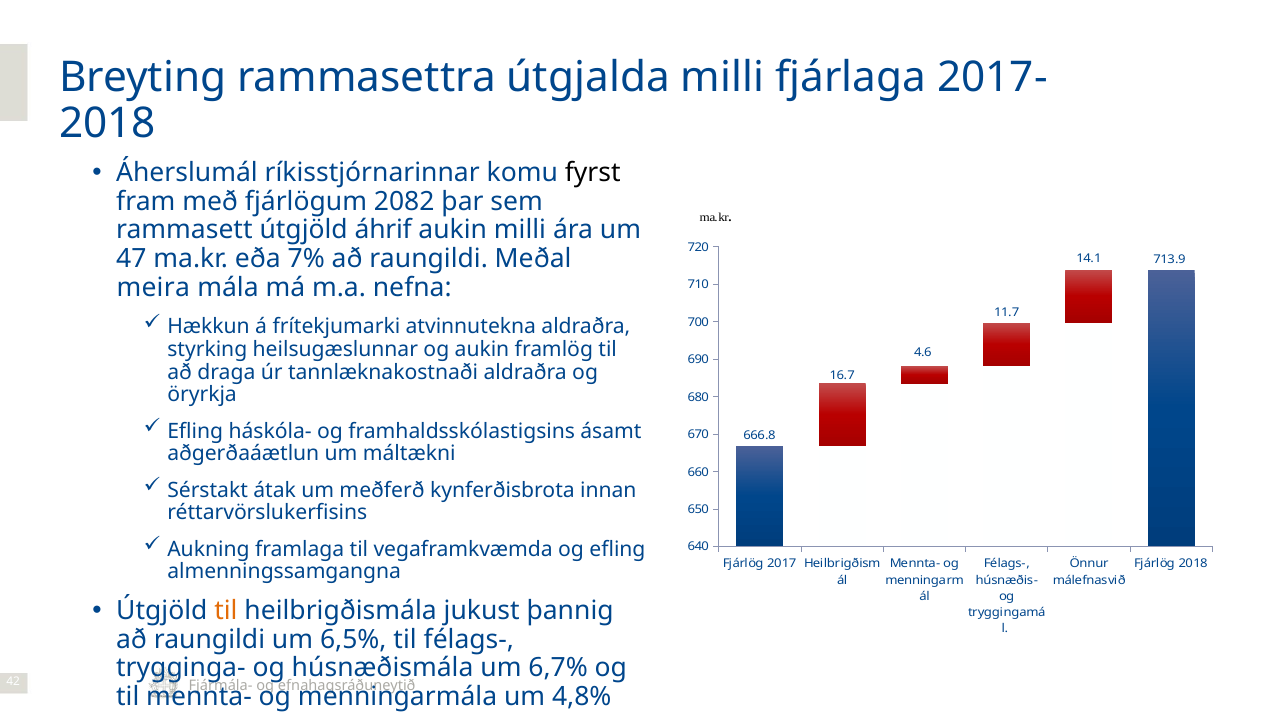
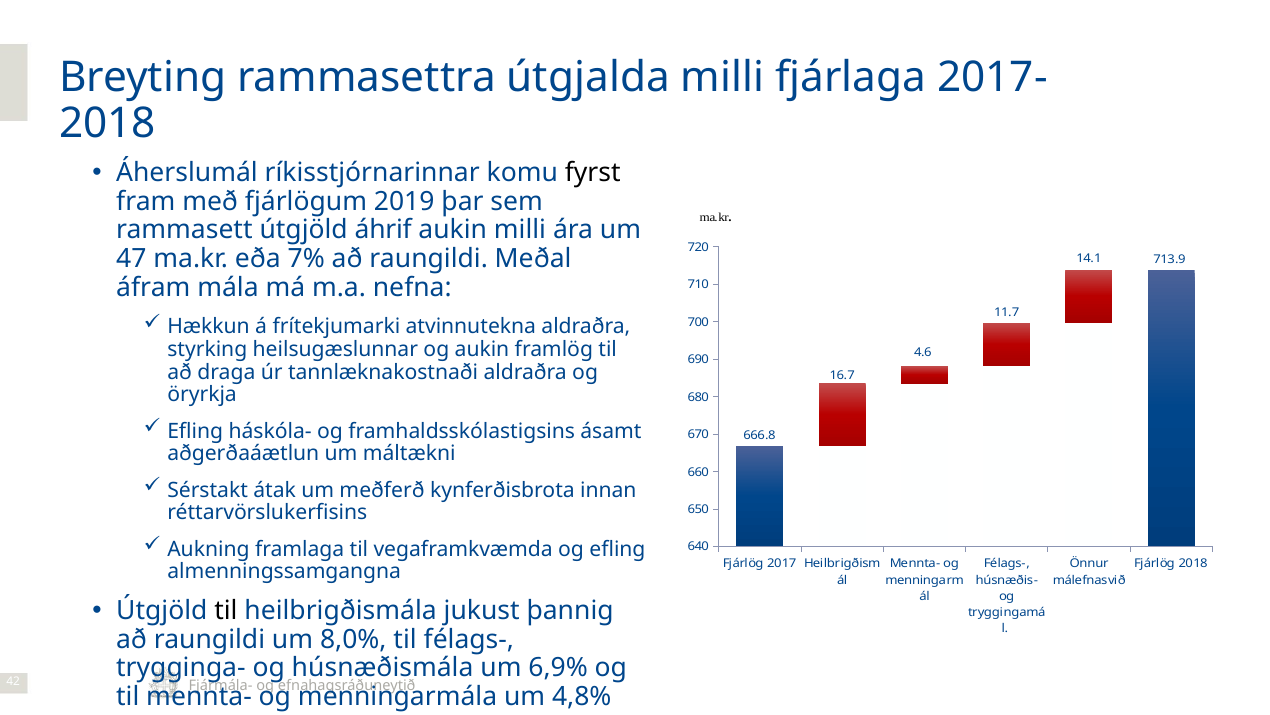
2082: 2082 -> 2019
meira: meira -> áfram
til at (226, 610) colour: orange -> black
6,5%: 6,5% -> 8,0%
6,7%: 6,7% -> 6,9%
